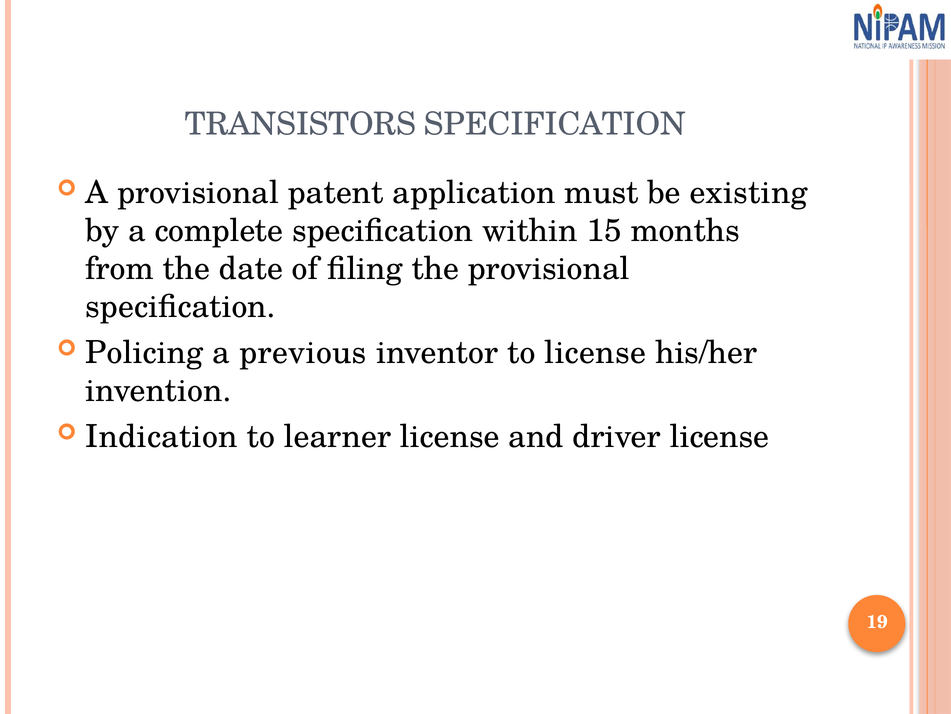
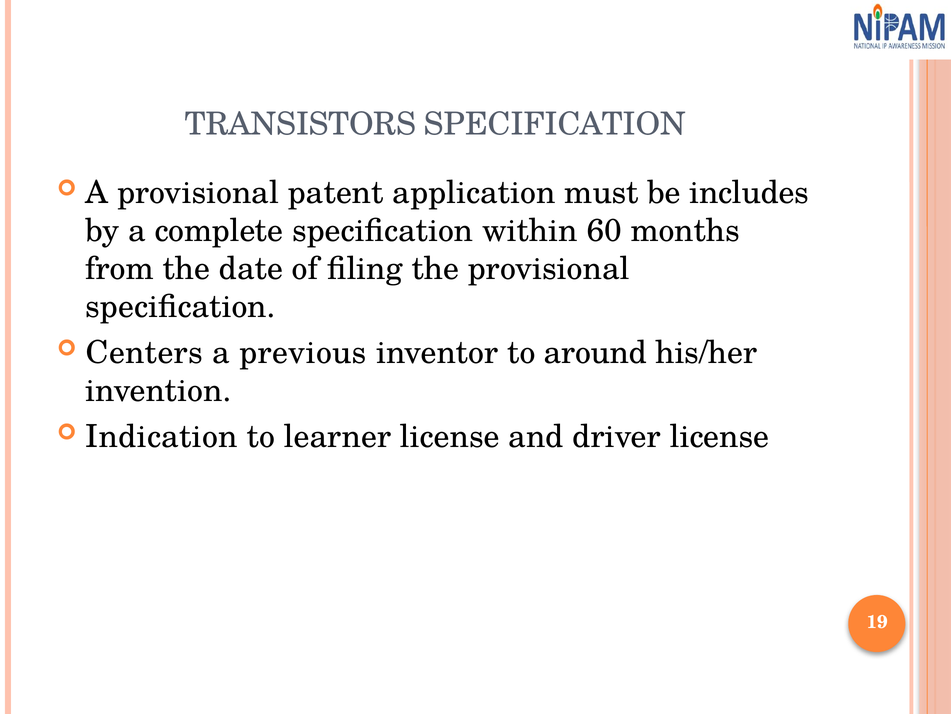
existing: existing -> includes
15: 15 -> 60
Policing: Policing -> Centers
to license: license -> around
